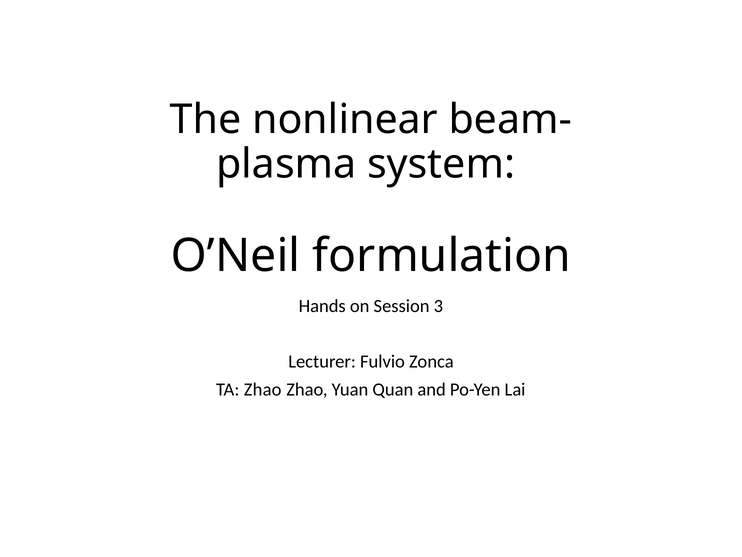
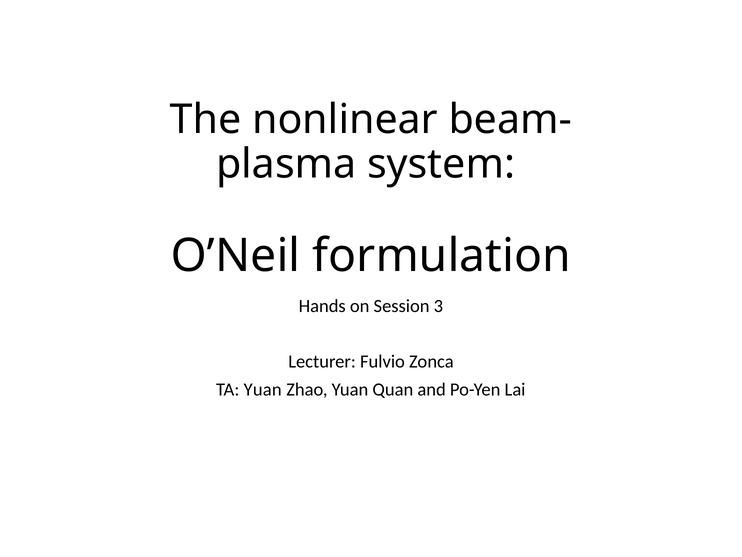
TA Zhao: Zhao -> Yuan
